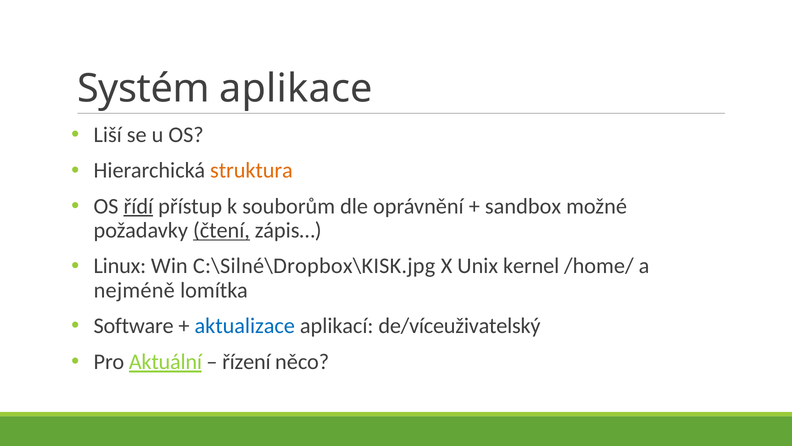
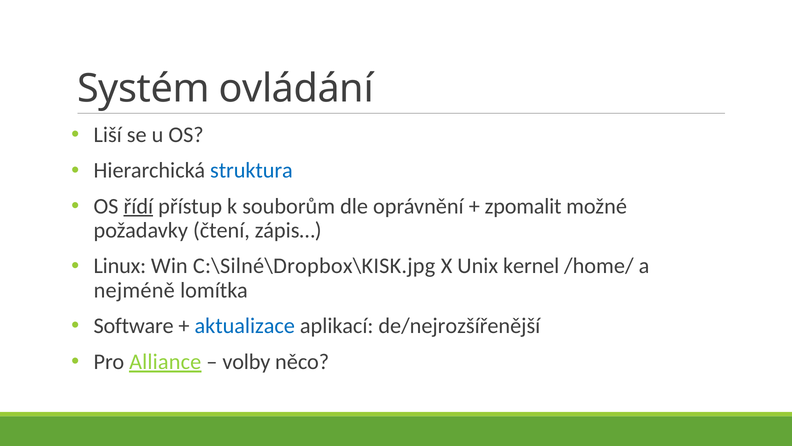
aplikace: aplikace -> ovládání
struktura colour: orange -> blue
sandbox: sandbox -> zpomalit
čtení underline: present -> none
de/víceuživatelský: de/víceuživatelský -> de/nejrozšířenější
Aktuální: Aktuální -> Alliance
řízení: řízení -> volby
